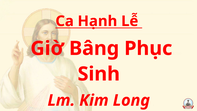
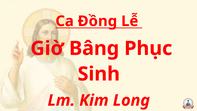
Hạnh: Hạnh -> Đồng
